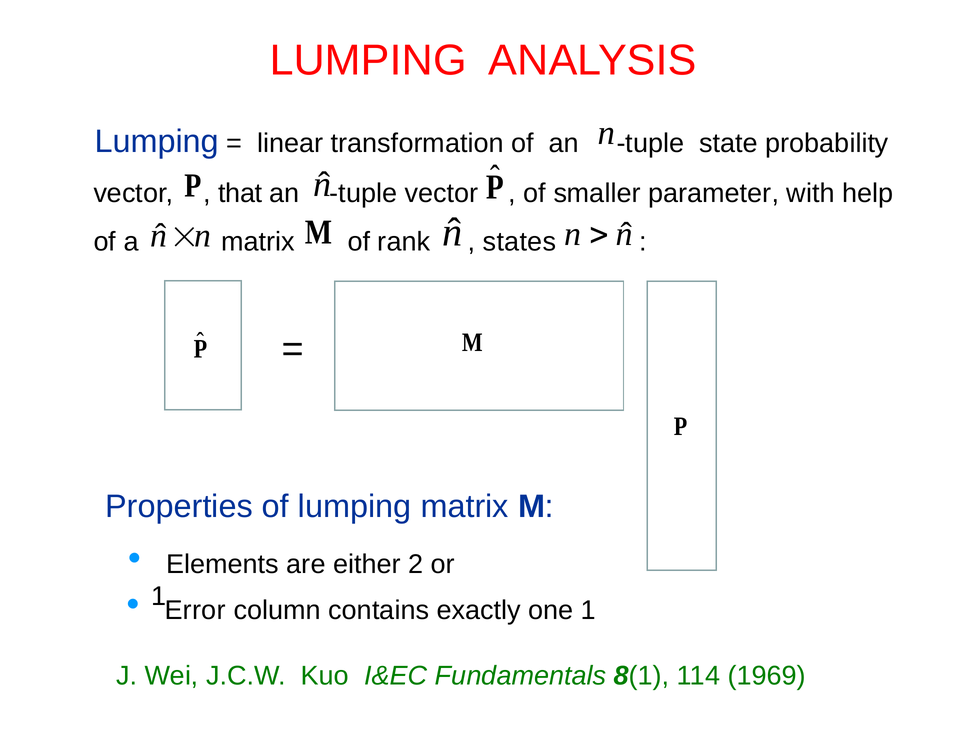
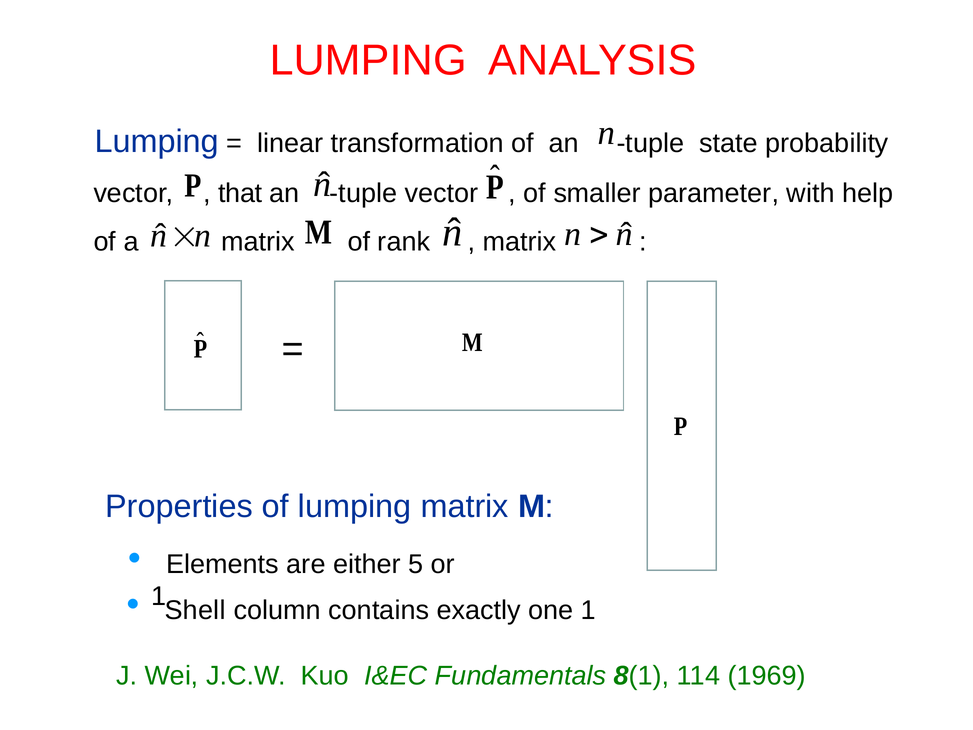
states at (519, 242): states -> matrix
2: 2 -> 5
Error: Error -> Shell
